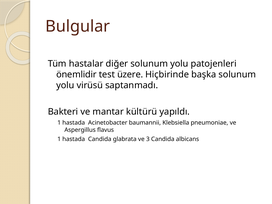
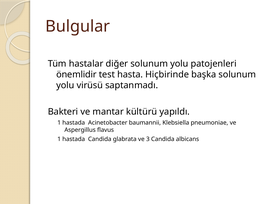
üzere: üzere -> hasta
